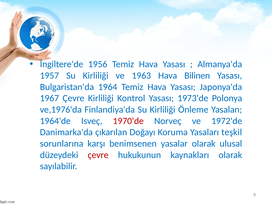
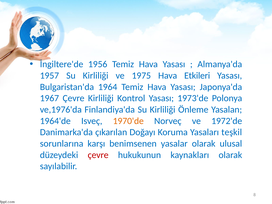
1963: 1963 -> 1975
Bilinen: Bilinen -> Etkileri
1970'de colour: red -> orange
